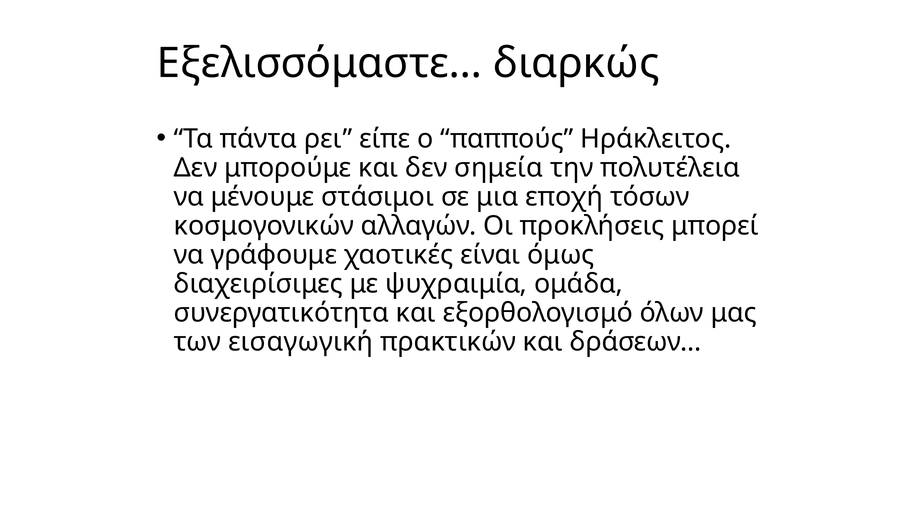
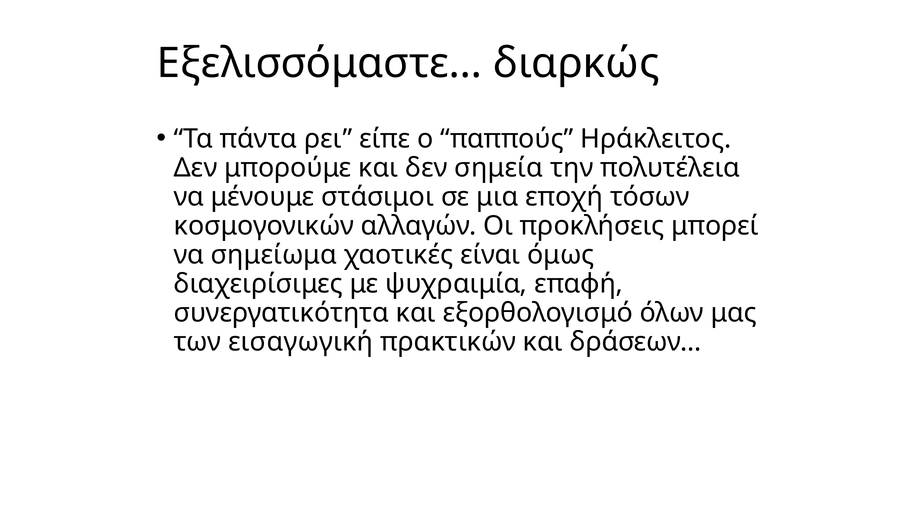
γράφουμε: γράφουμε -> σημείωμα
ομάδα: ομάδα -> επαφή
